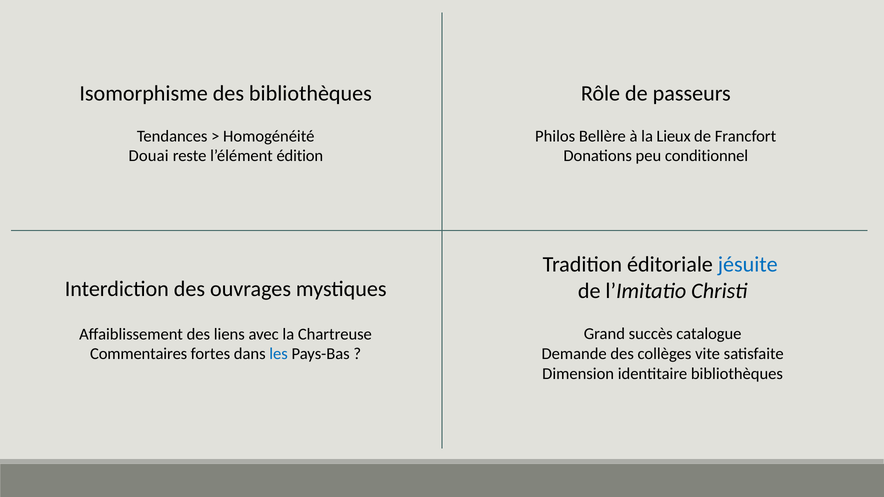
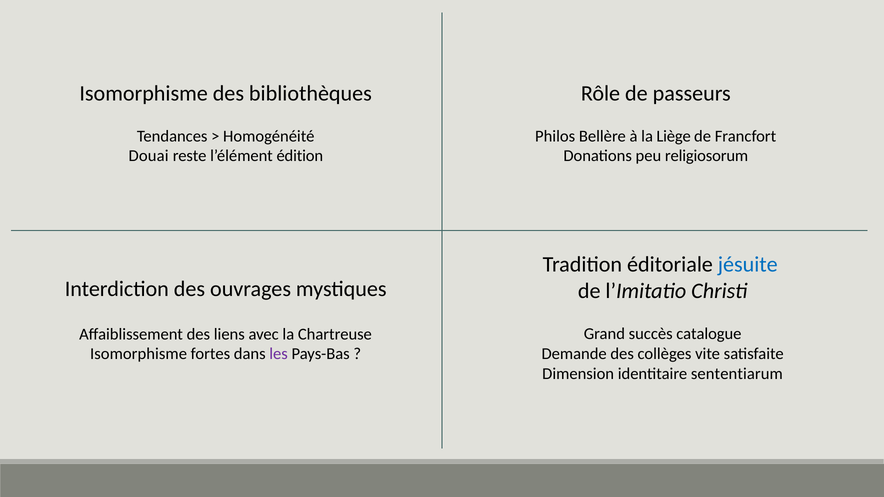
Lieux: Lieux -> Liège
conditionnel: conditionnel -> religiosorum
Commentaires at (139, 354): Commentaires -> Isomorphisme
les colour: blue -> purple
identitaire bibliothèques: bibliothèques -> sententiarum
